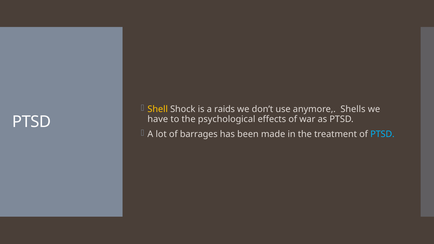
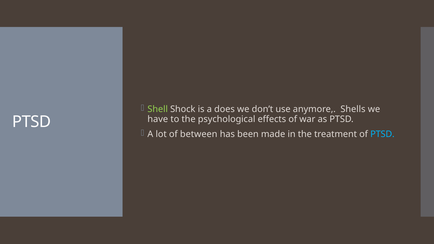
Shell colour: yellow -> light green
raids: raids -> does
barrages: barrages -> between
